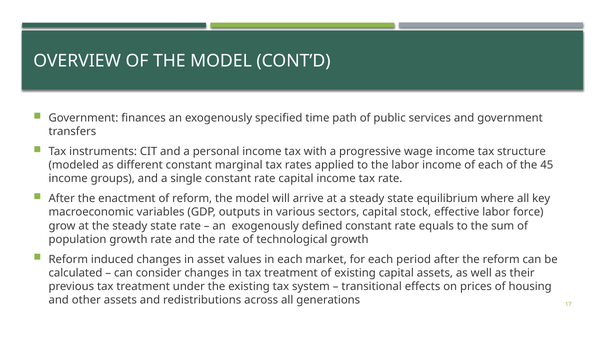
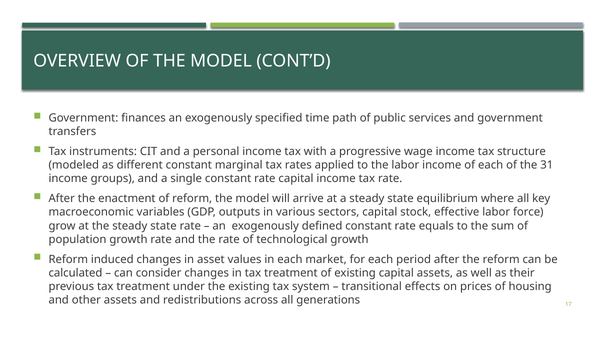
45: 45 -> 31
